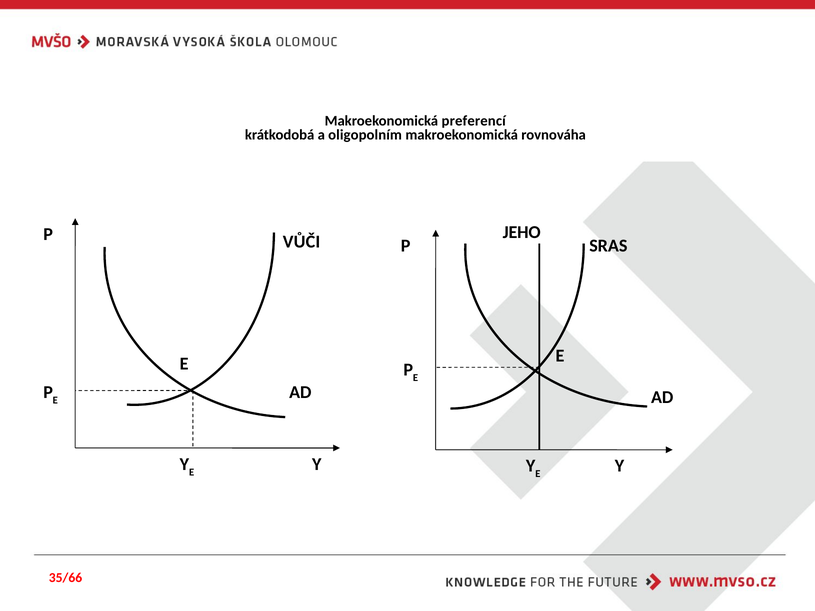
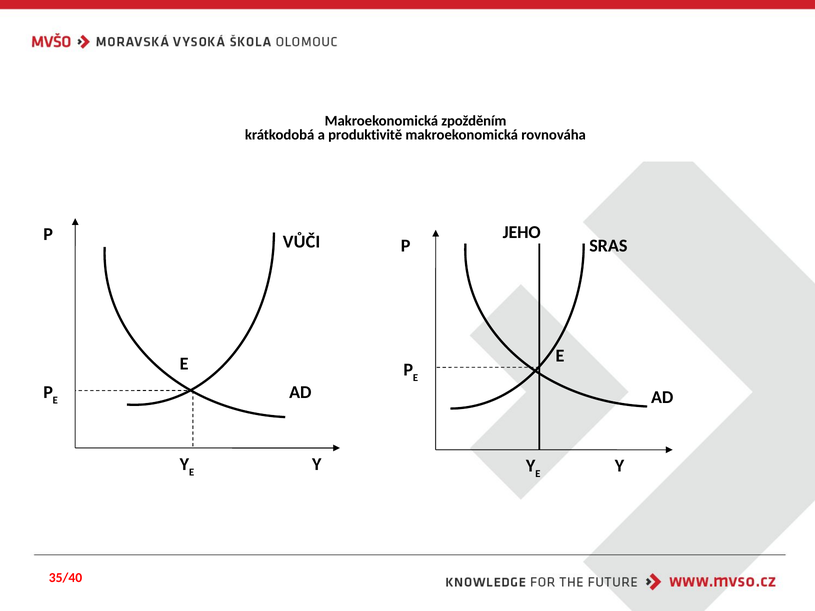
preferencí: preferencí -> zpožděním
oligopolním: oligopolním -> produktivitě
35/66: 35/66 -> 35/40
